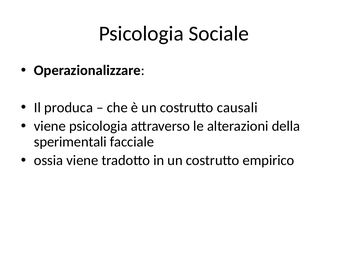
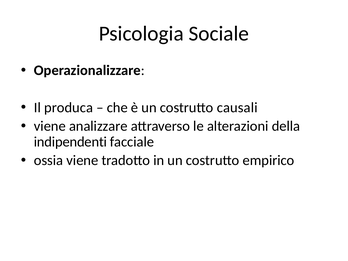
viene psicologia: psicologia -> analizzare
sperimentali: sperimentali -> indipendenti
